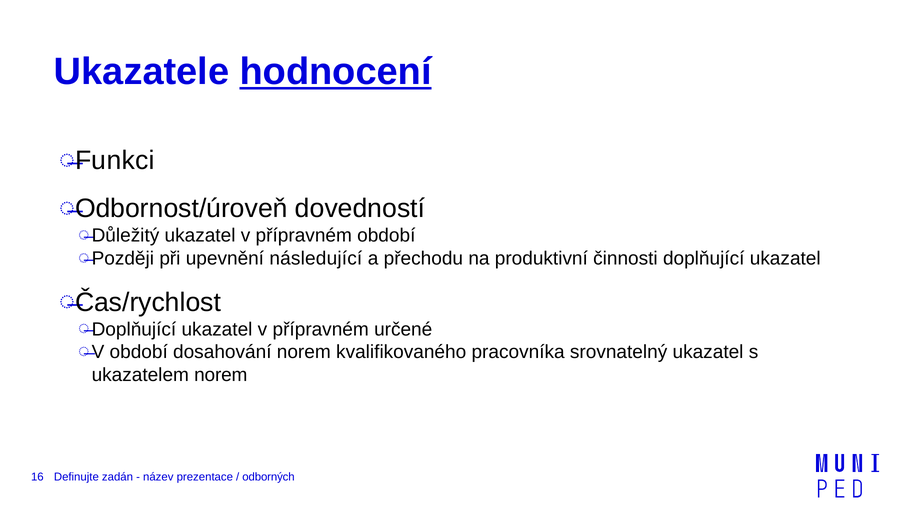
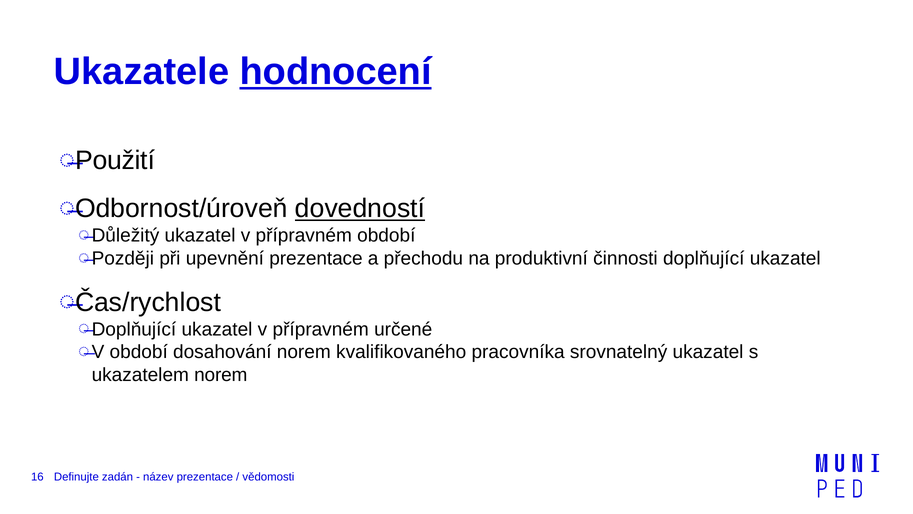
Funkci: Funkci -> Použití
dovedností underline: none -> present
upevnění následující: následující -> prezentace
odborných: odborných -> vědomosti
